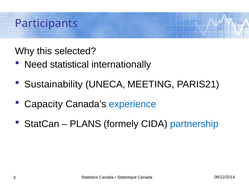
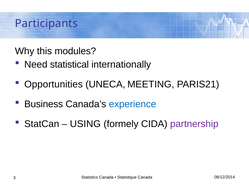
selected: selected -> modules
Sustainability: Sustainability -> Opportunities
Capacity: Capacity -> Business
PLANS: PLANS -> USING
partnership colour: blue -> purple
